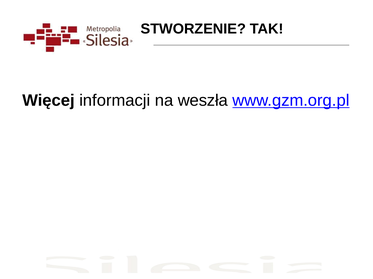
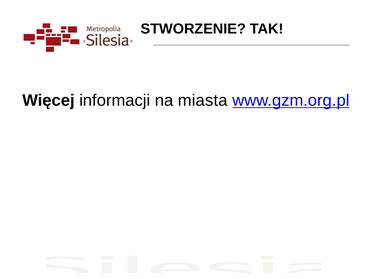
weszła: weszła -> miasta
